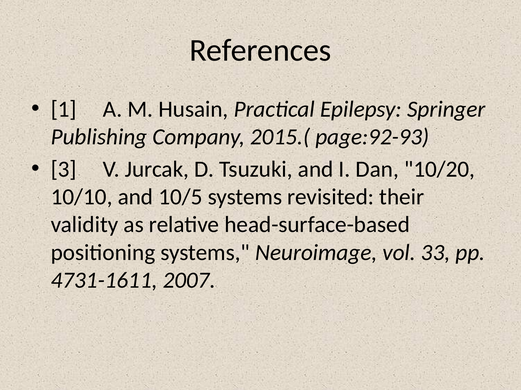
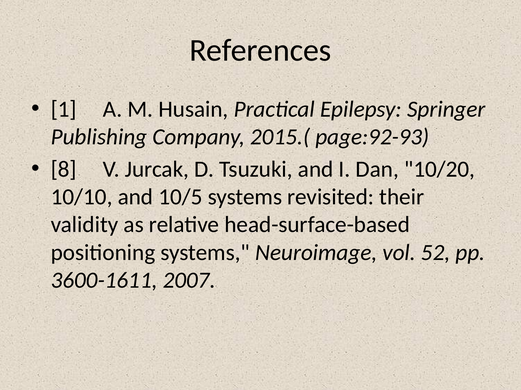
3: 3 -> 8
33: 33 -> 52
4731-1611: 4731-1611 -> 3600-1611
